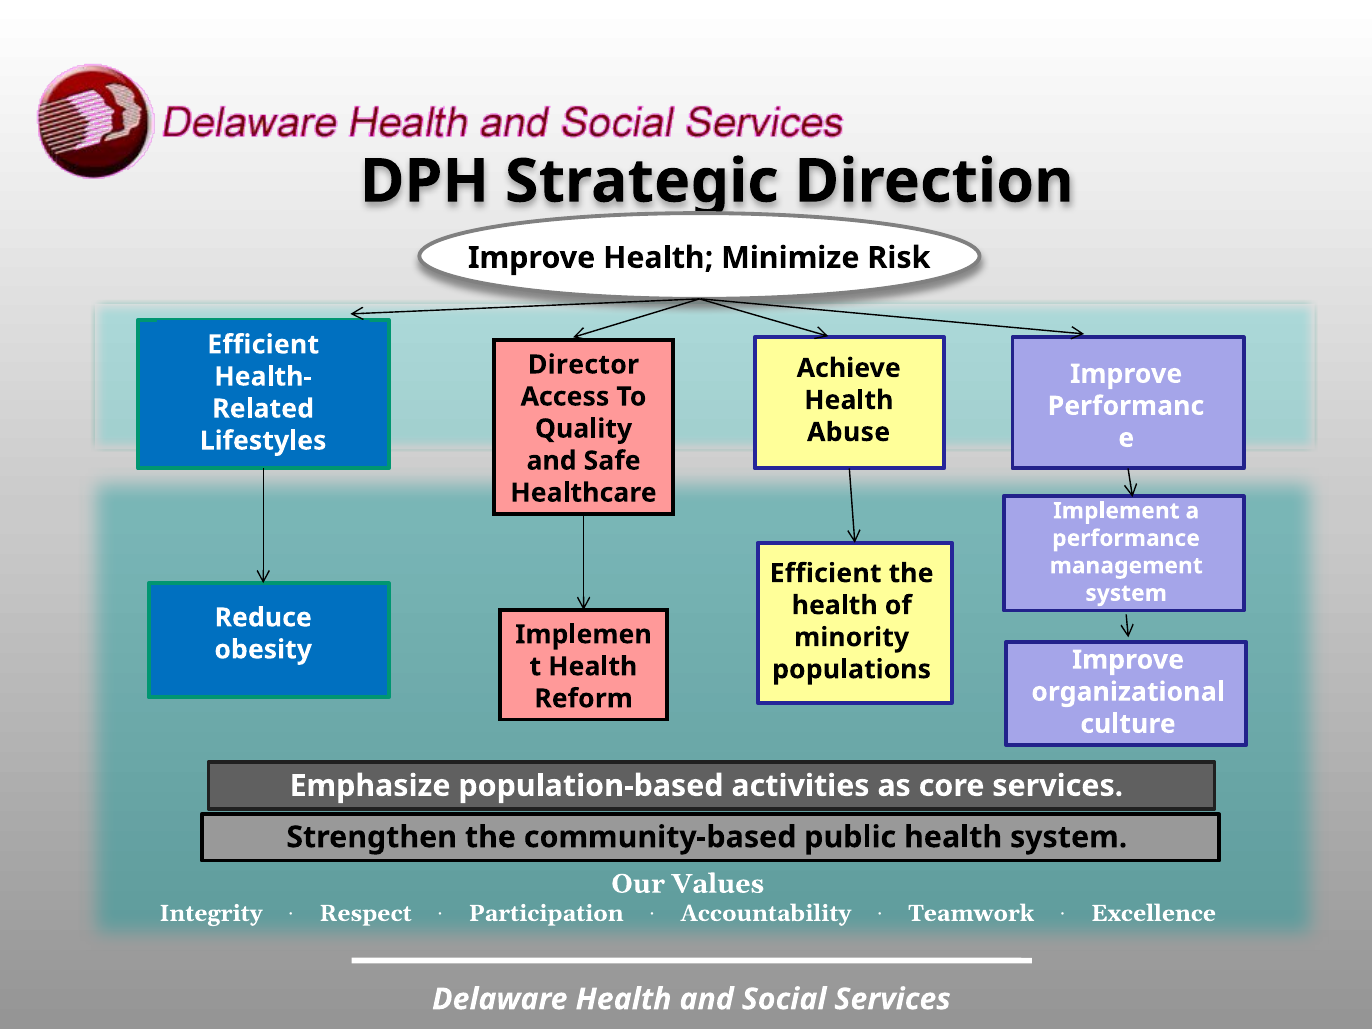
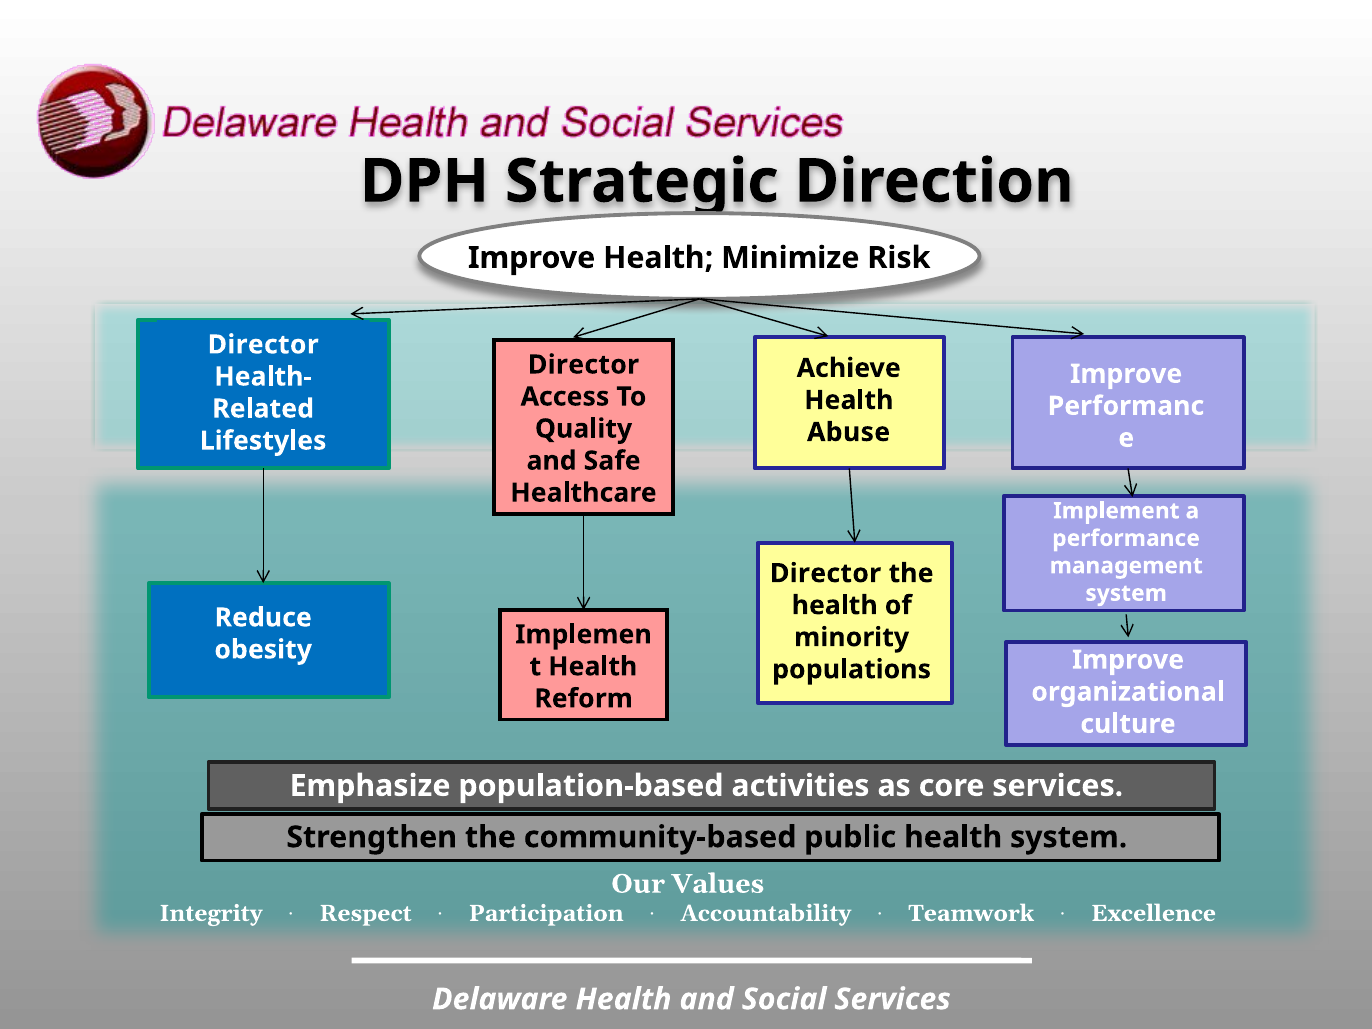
Efficient at (263, 345): Efficient -> Director
Efficient at (826, 573): Efficient -> Director
